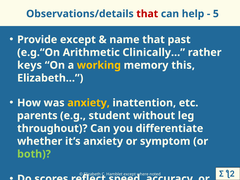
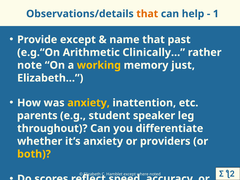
that at (147, 14) colour: red -> orange
5: 5 -> 1
keys: keys -> note
this: this -> just
without: without -> speaker
symptom: symptom -> providers
both at (34, 154) colour: light green -> yellow
